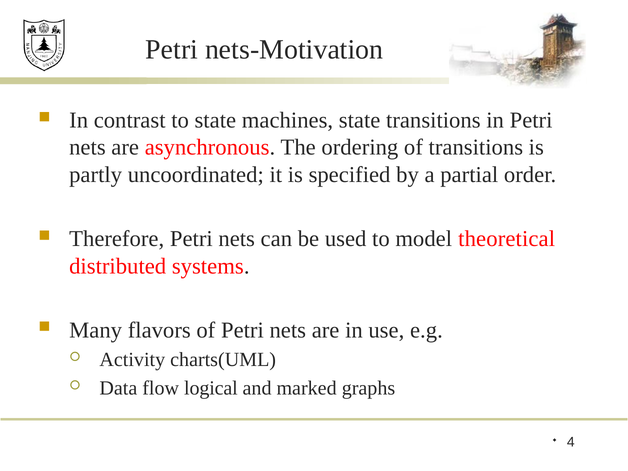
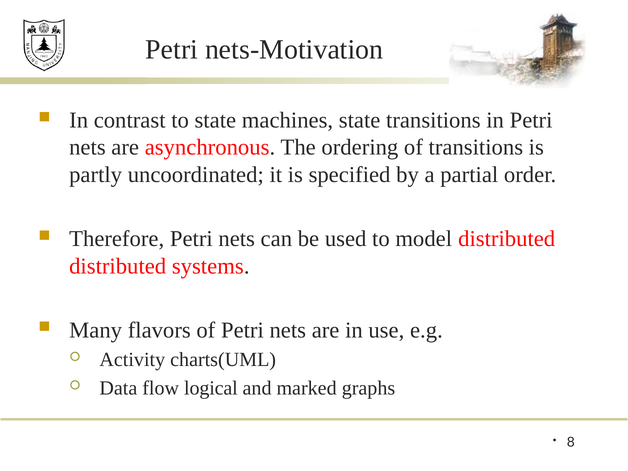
model theoretical: theoretical -> distributed
4: 4 -> 8
